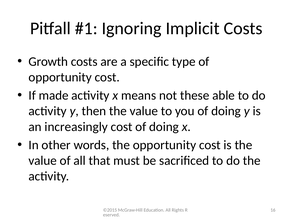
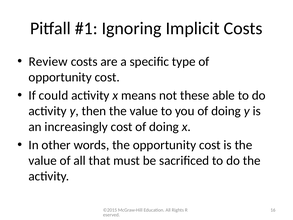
Growth: Growth -> Review
made: made -> could
